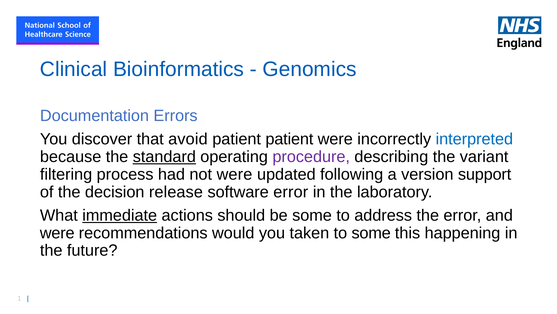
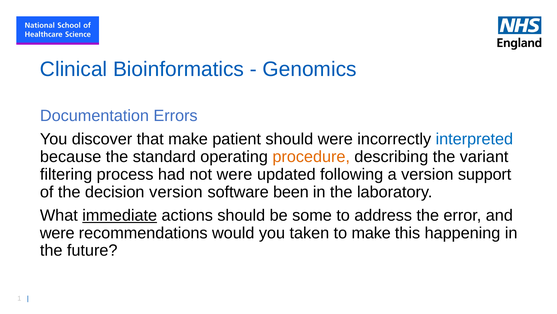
that avoid: avoid -> make
patient patient: patient -> should
standard underline: present -> none
procedure colour: purple -> orange
decision release: release -> version
software error: error -> been
to some: some -> make
